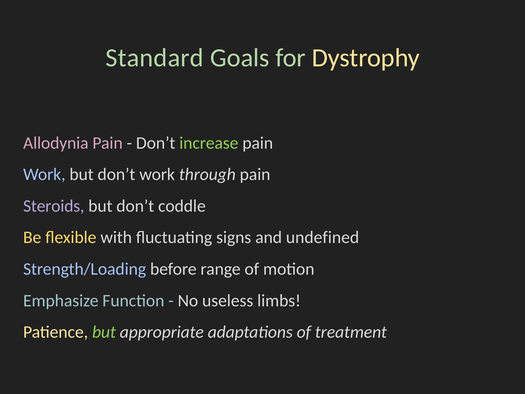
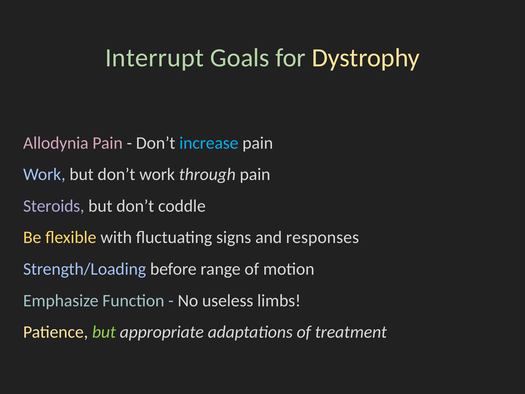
Standard: Standard -> Interrupt
increase colour: light green -> light blue
undefined: undefined -> responses
